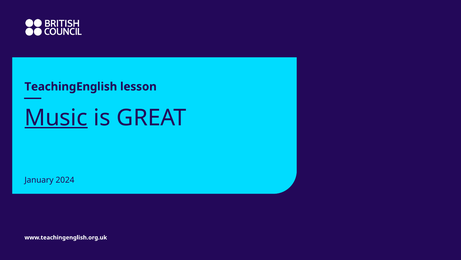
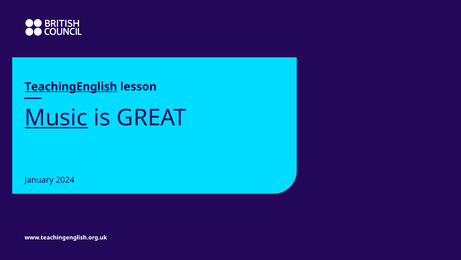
TeachingEnglish underline: none -> present
